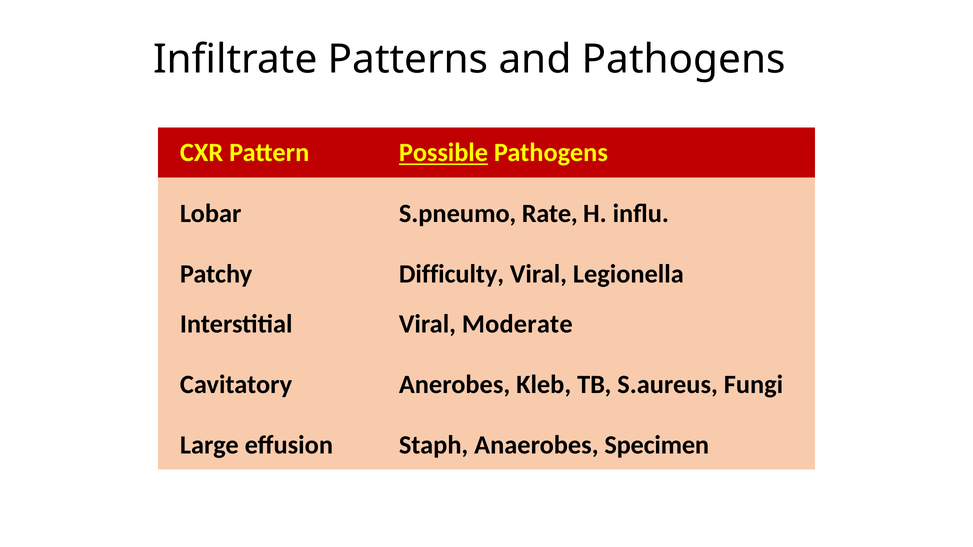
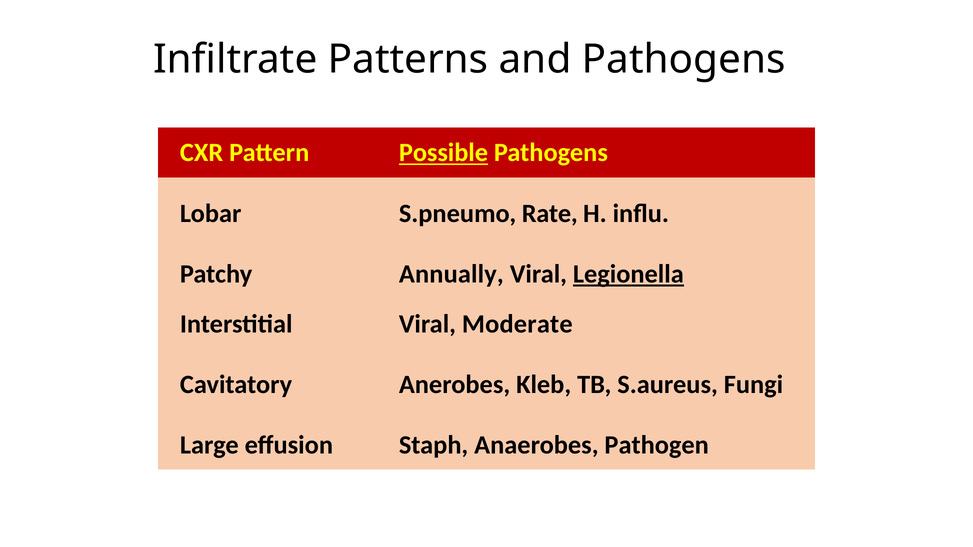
Difficulty: Difficulty -> Annually
Legionella underline: none -> present
Specimen: Specimen -> Pathogen
